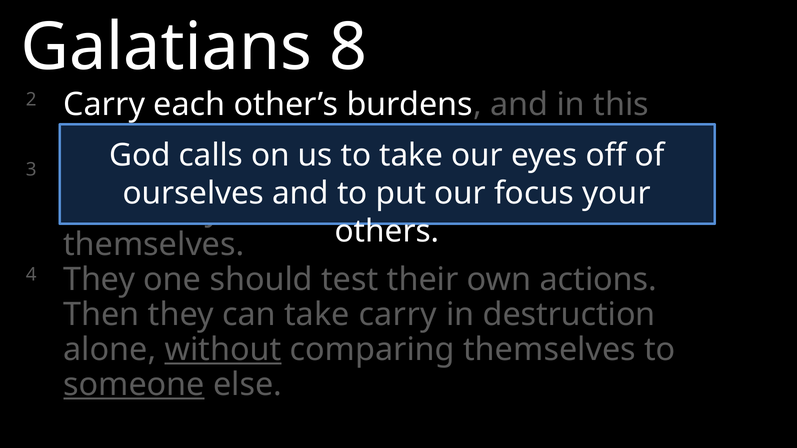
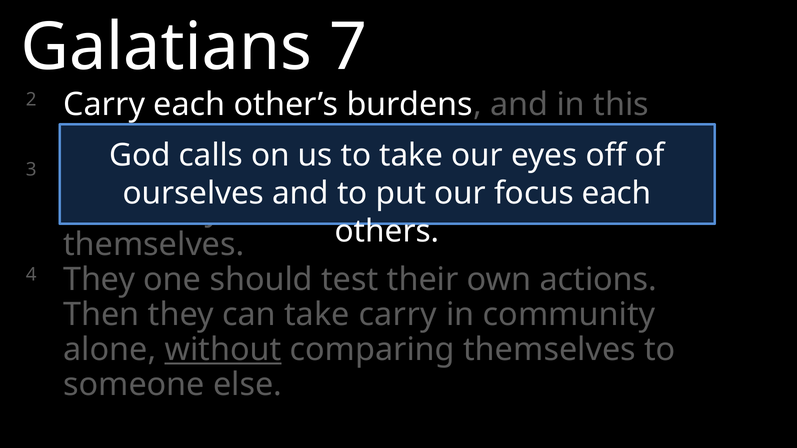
8: 8 -> 7
your at (616, 194): your -> each
destruction: destruction -> community
someone underline: present -> none
